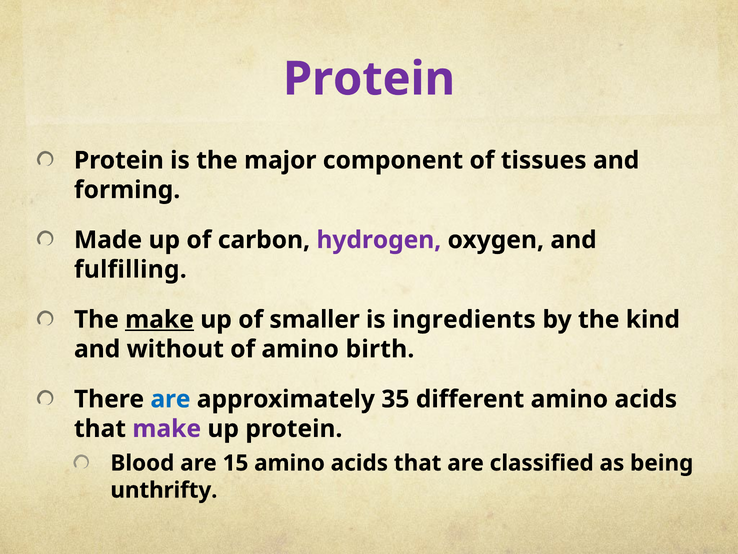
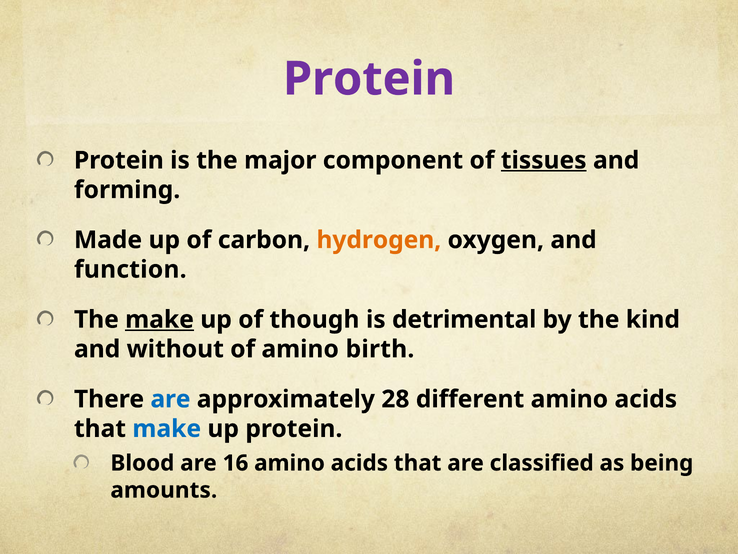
tissues underline: none -> present
hydrogen colour: purple -> orange
fulfilling: fulfilling -> function
smaller: smaller -> though
ingredients: ingredients -> detrimental
35: 35 -> 28
make at (167, 428) colour: purple -> blue
15: 15 -> 16
unthrifty: unthrifty -> amounts
